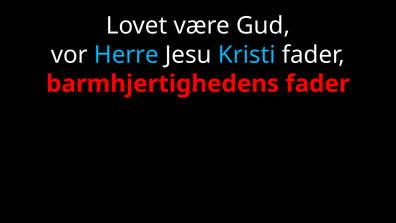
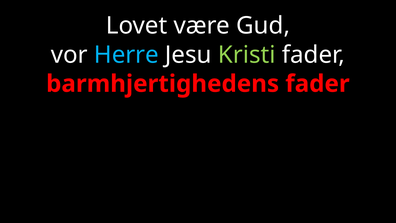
Kristi colour: light blue -> light green
